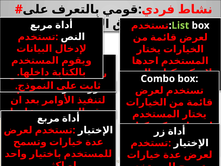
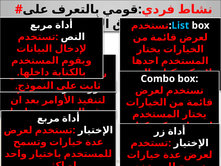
List colour: light green -> light blue
